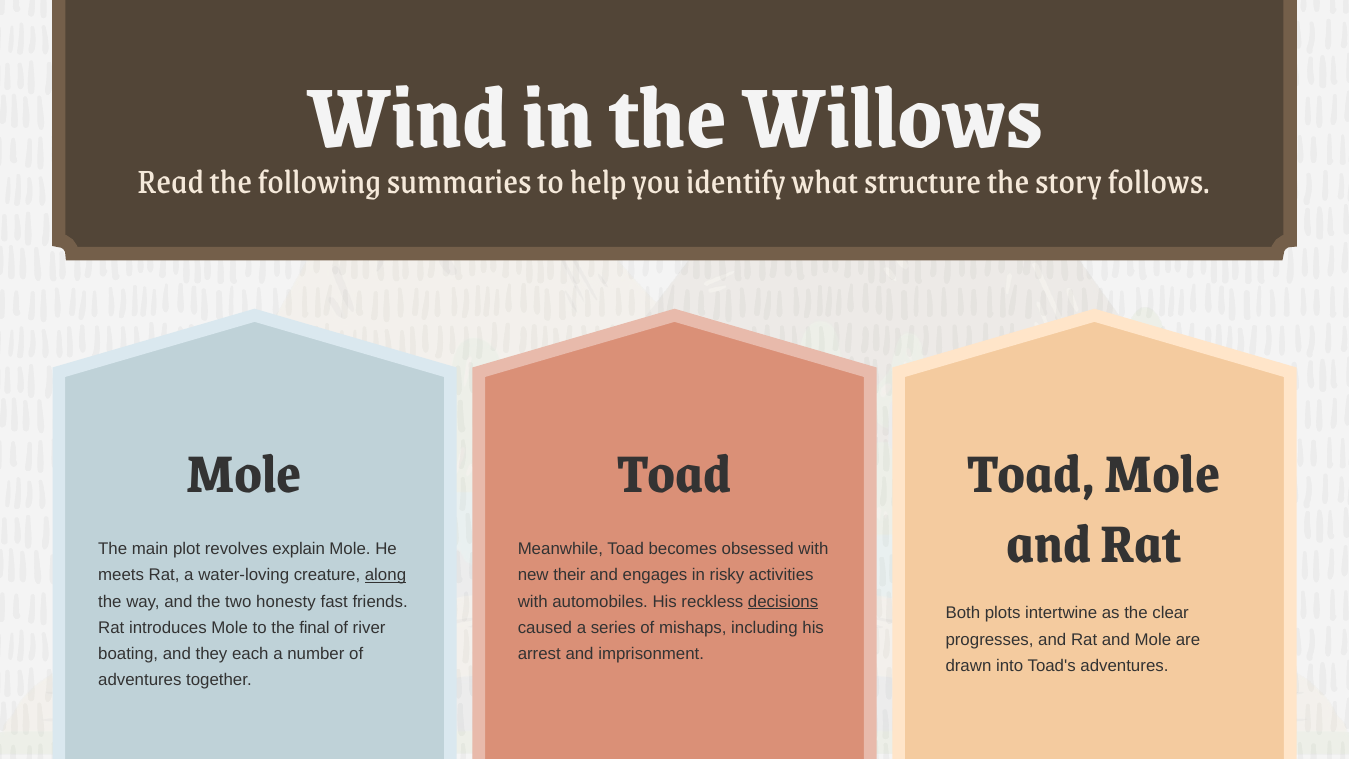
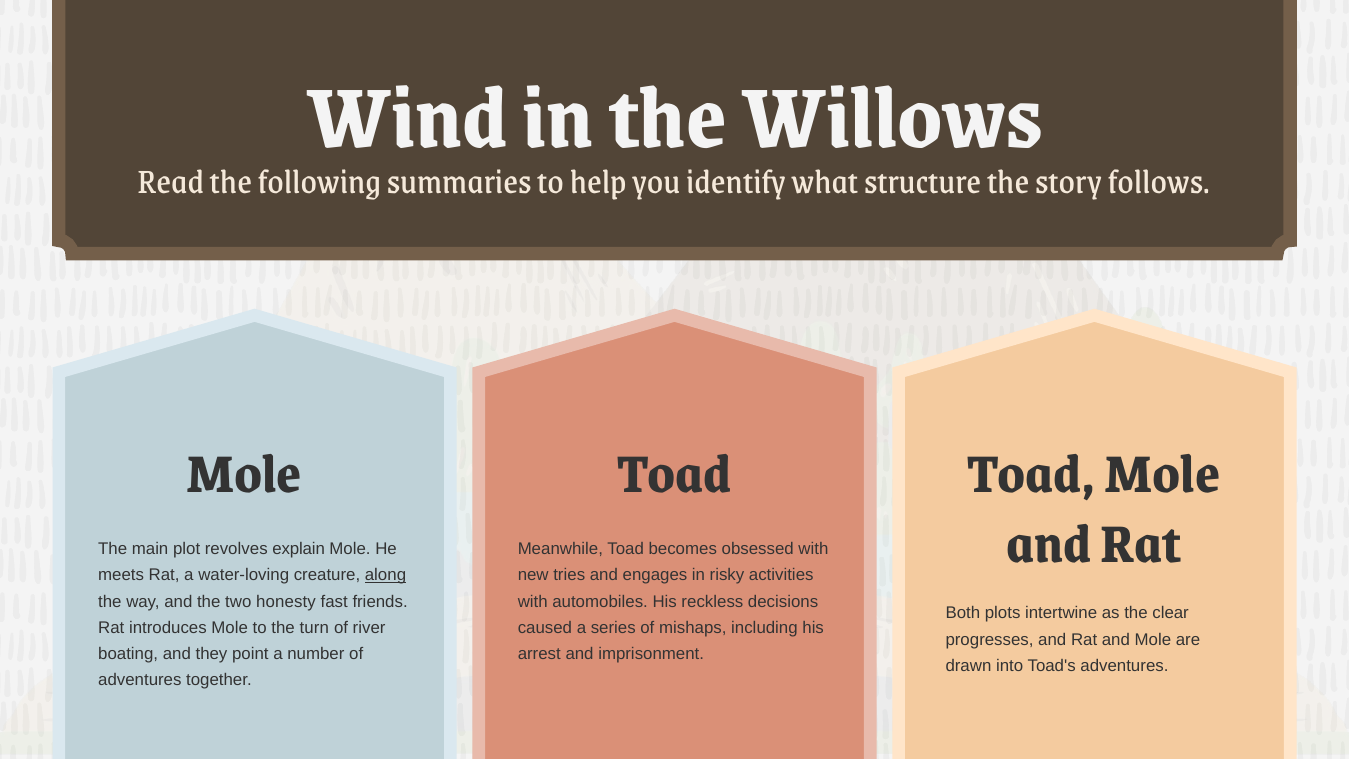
their: their -> tries
decisions underline: present -> none
final: final -> turn
each: each -> point
